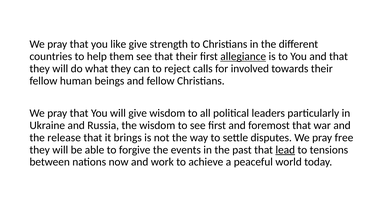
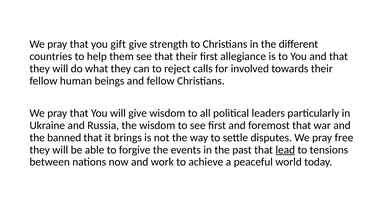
like: like -> gift
allegiance underline: present -> none
release: release -> banned
